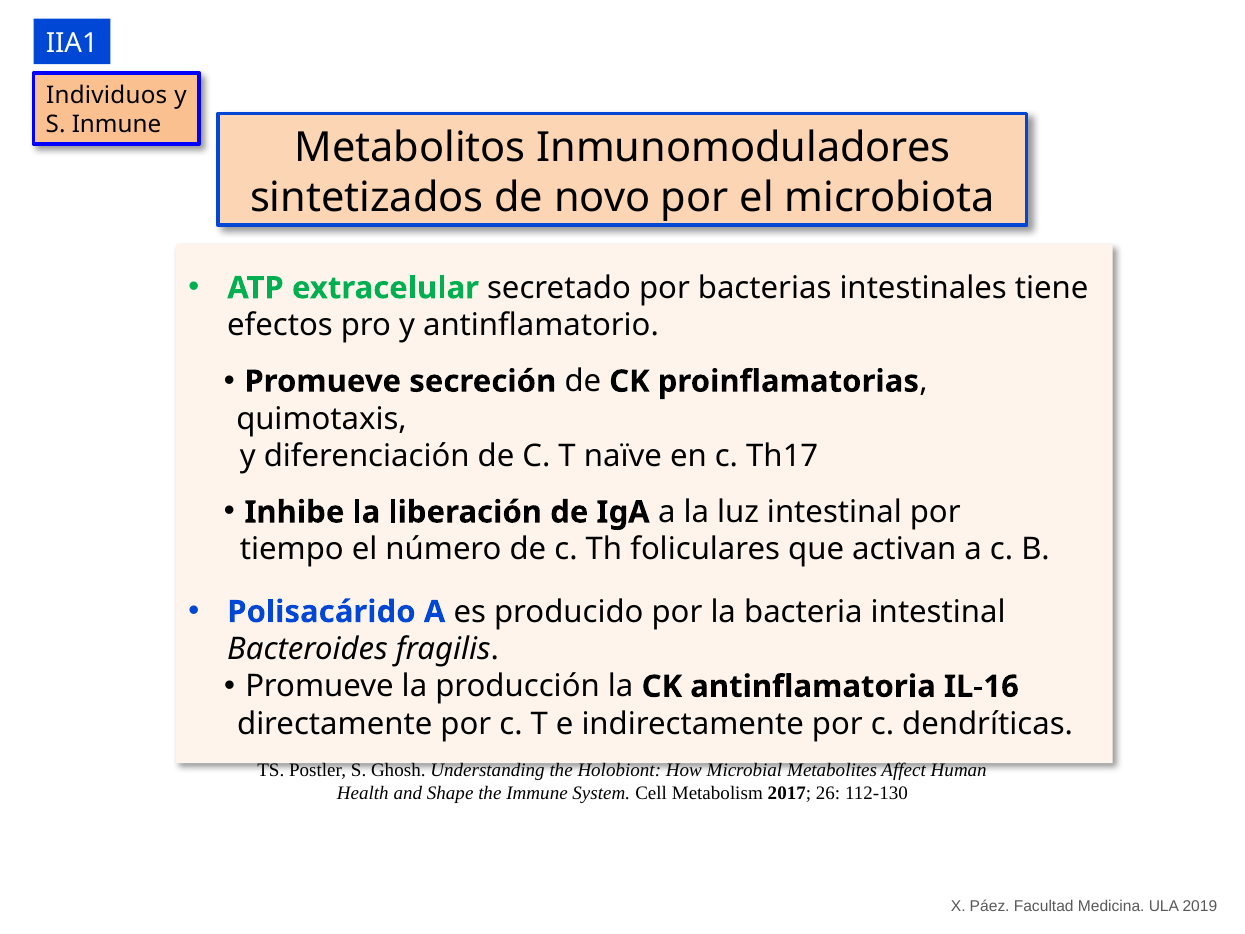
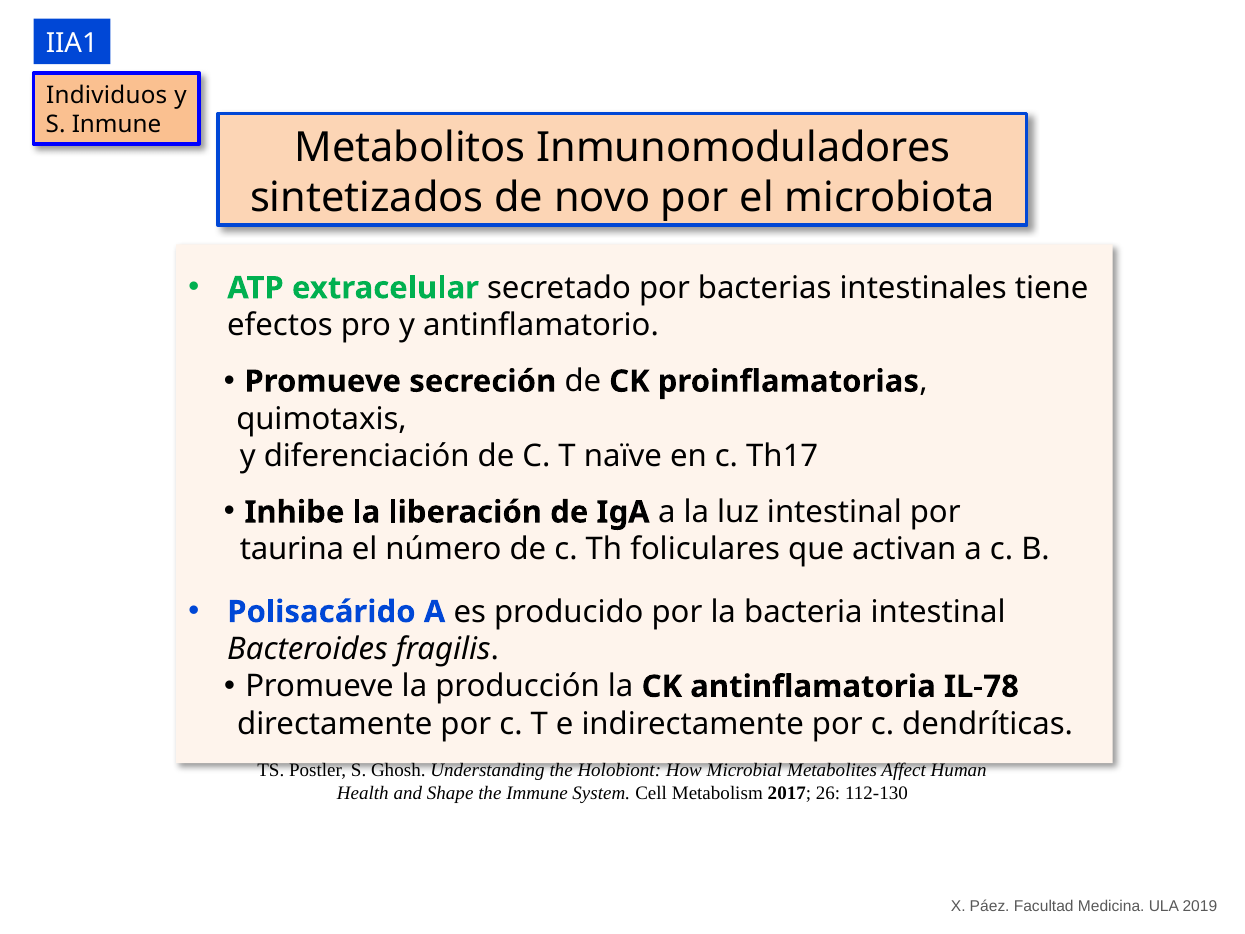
tiempo: tiempo -> taurina
IL-16: IL-16 -> IL-78
